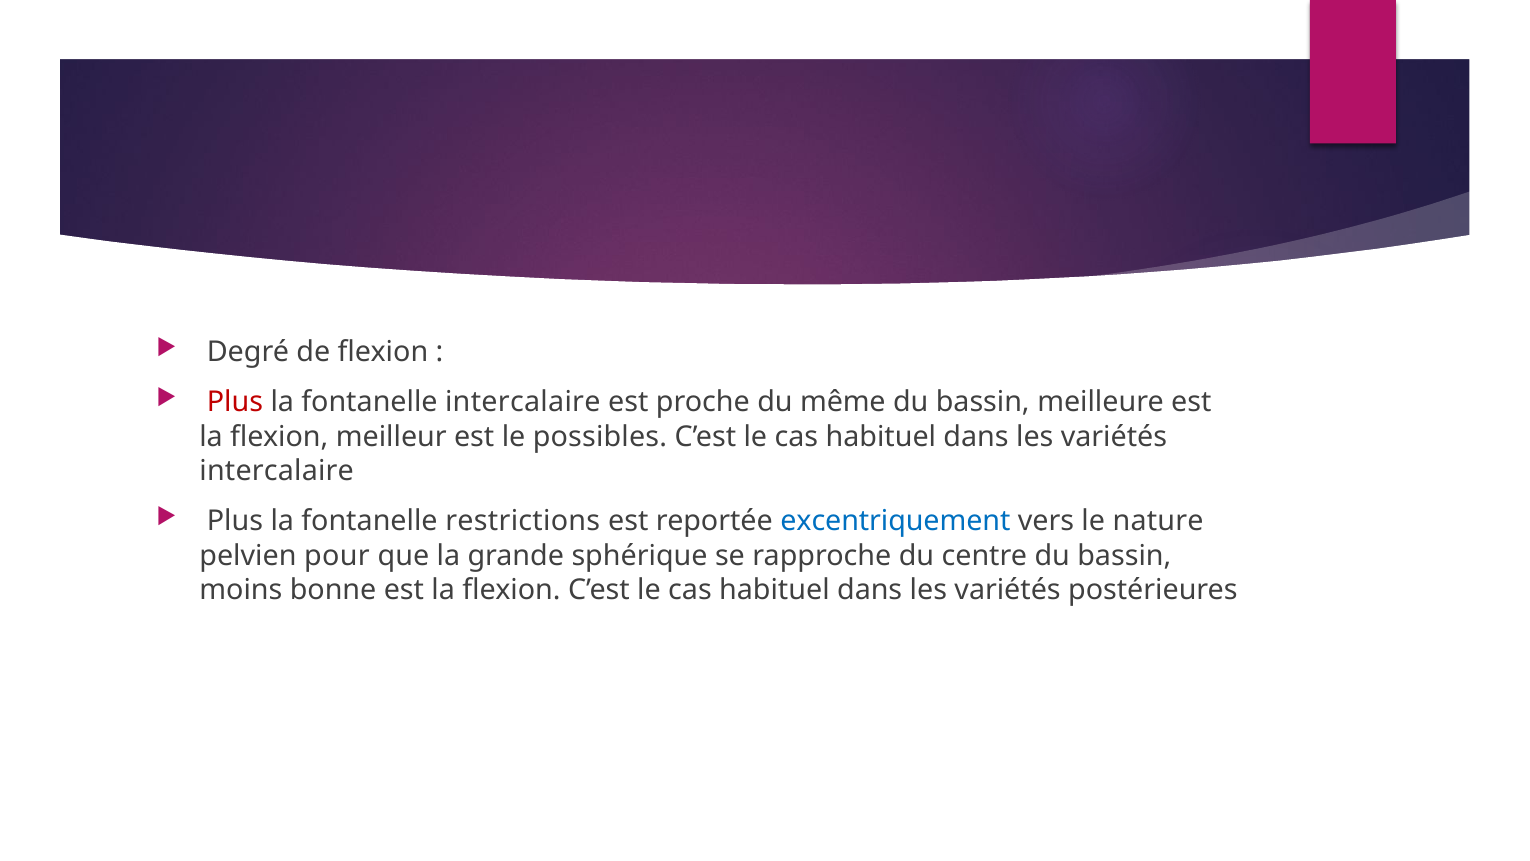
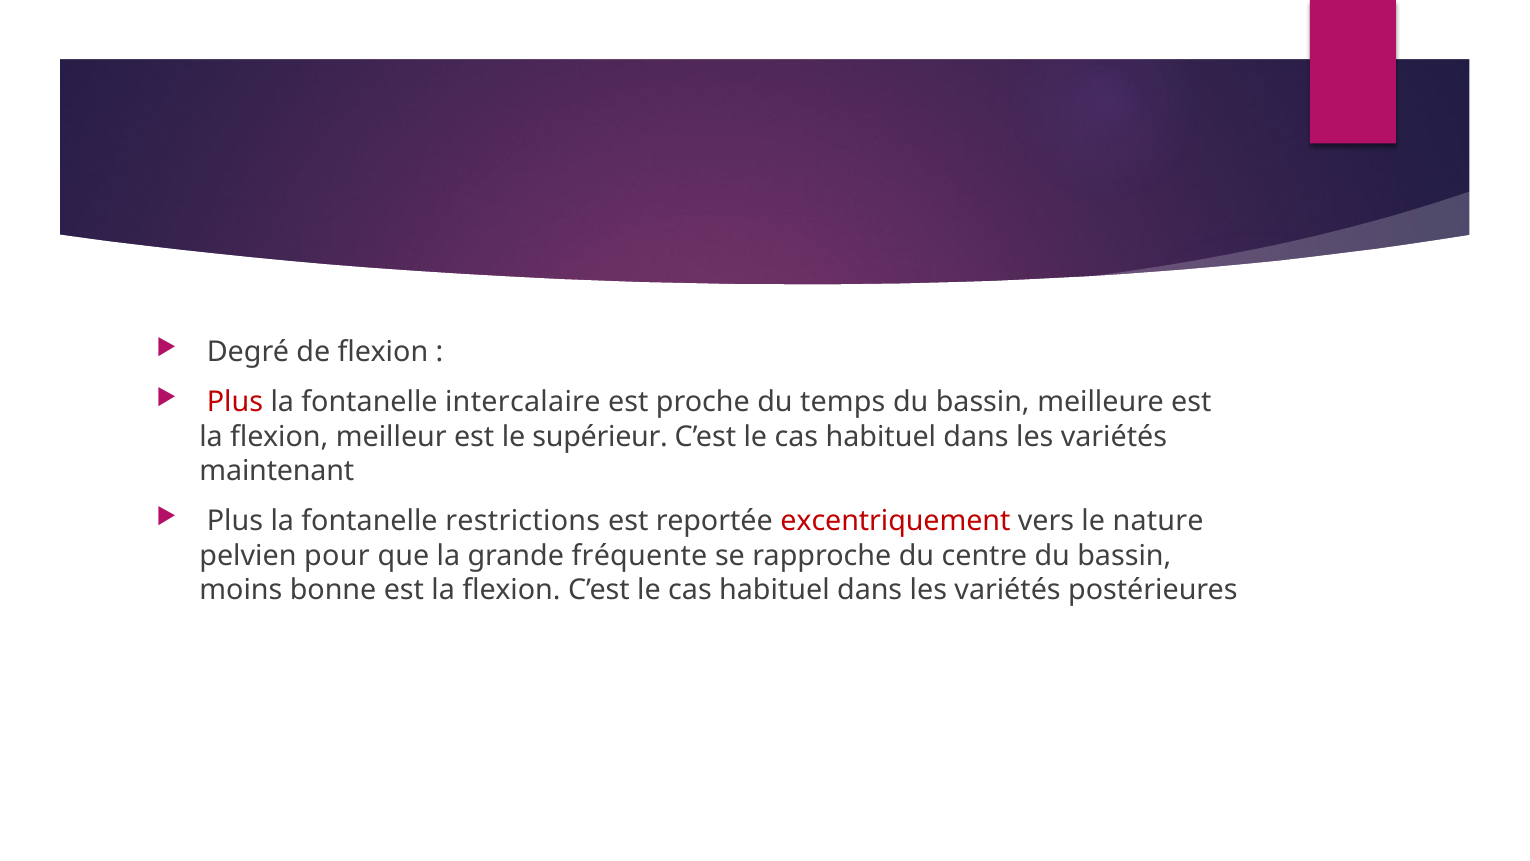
même: même -> temps
possibles: possibles -> supérieur
intercalaire at (277, 471): intercalaire -> maintenant
excentriquement colour: blue -> red
sphérique: sphérique -> fréquente
